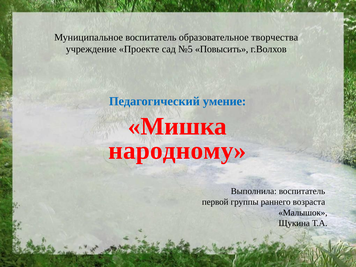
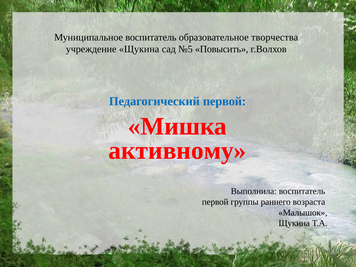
учреждение Проекте: Проекте -> Щукина
Педагогический умение: умение -> первой
народному: народному -> активному
